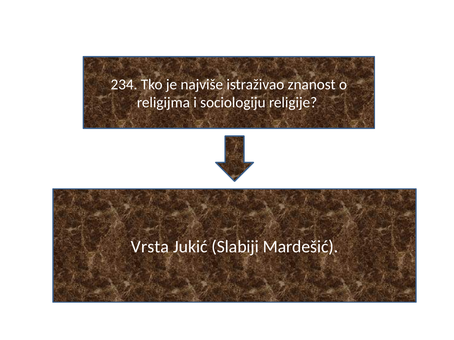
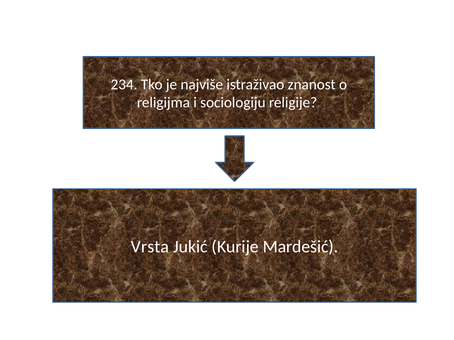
Slabiji: Slabiji -> Kurije
